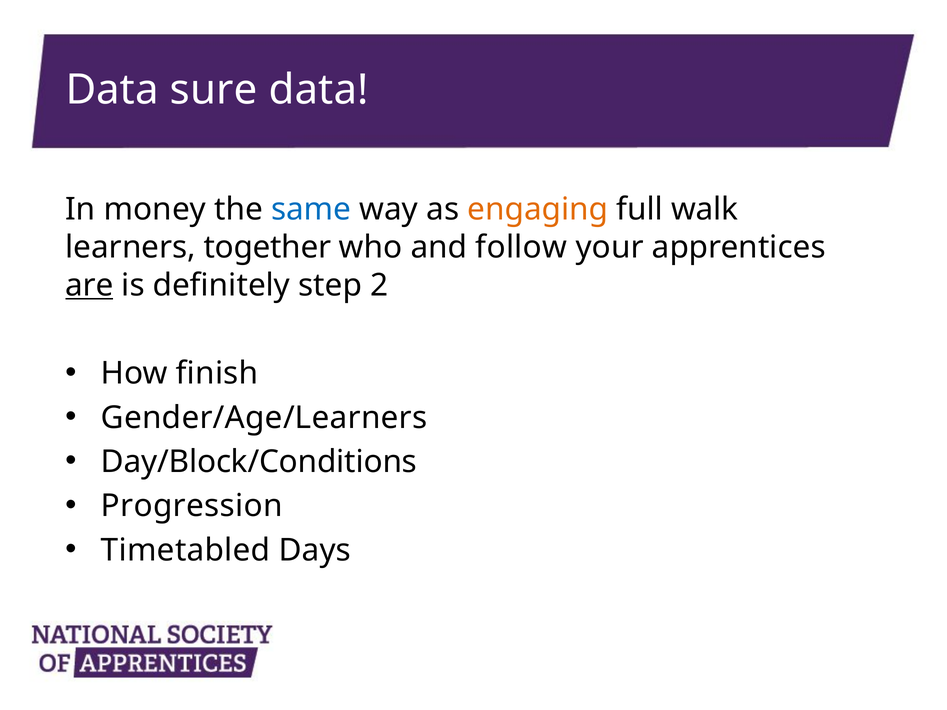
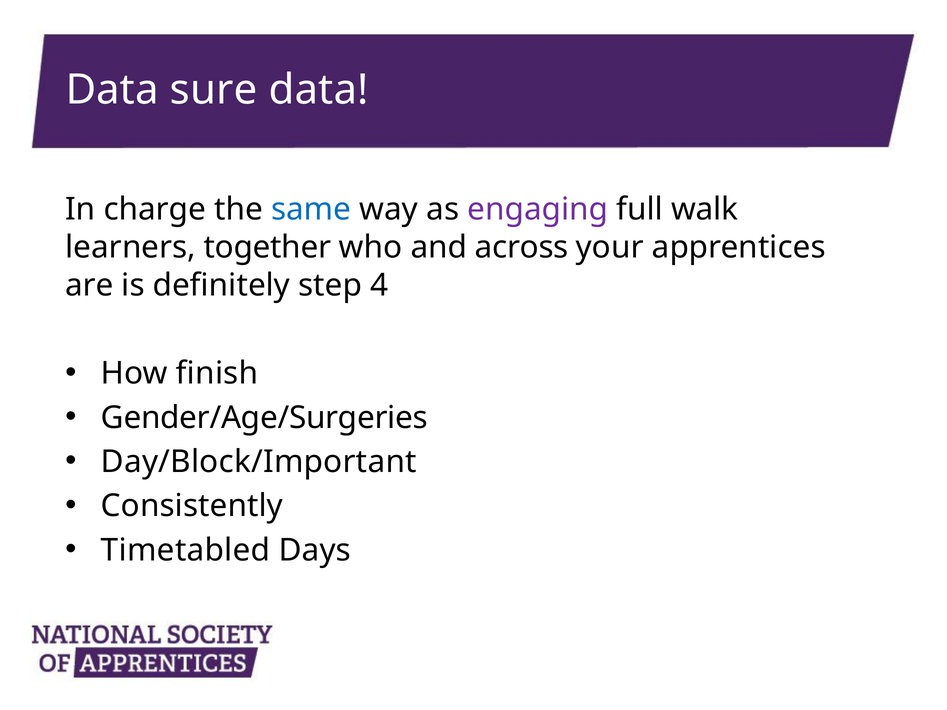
money: money -> charge
engaging colour: orange -> purple
follow: follow -> across
are underline: present -> none
2: 2 -> 4
Gender/Age/Learners: Gender/Age/Learners -> Gender/Age/Surgeries
Day/Block/Conditions: Day/Block/Conditions -> Day/Block/Important
Progression: Progression -> Consistently
